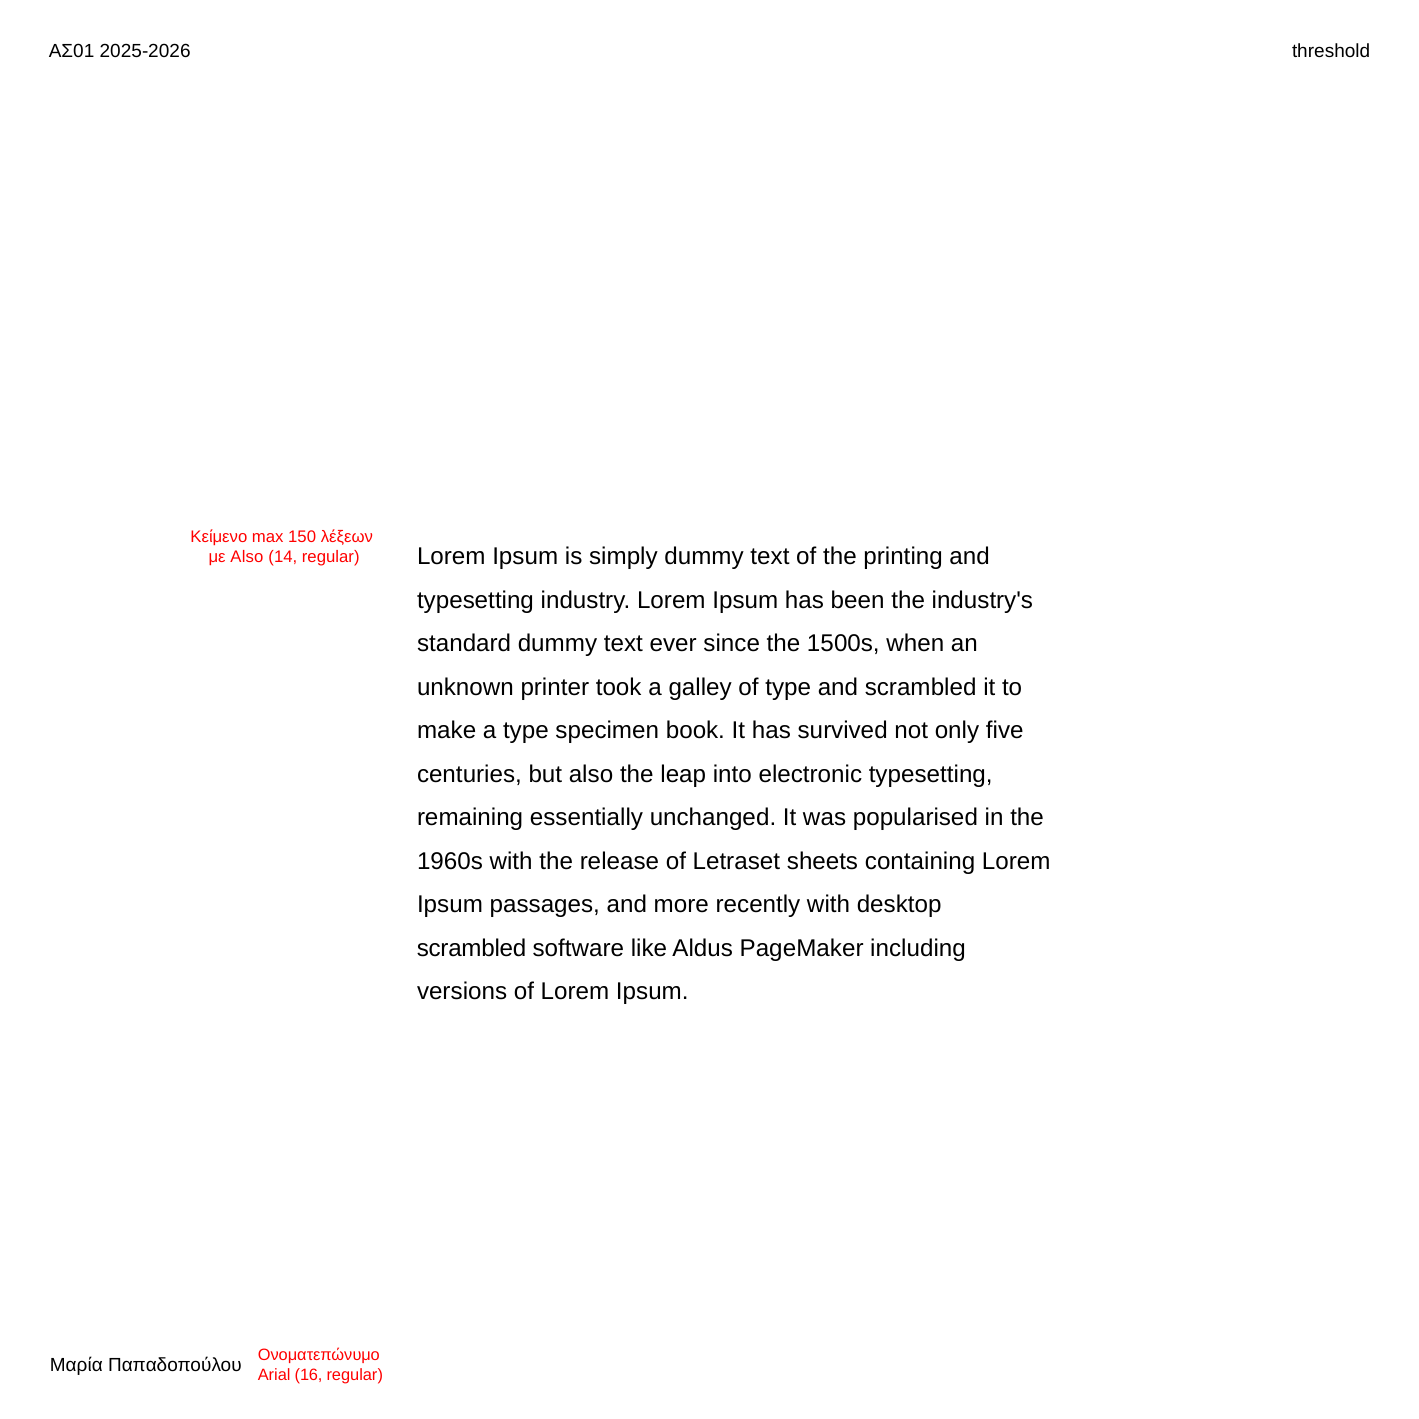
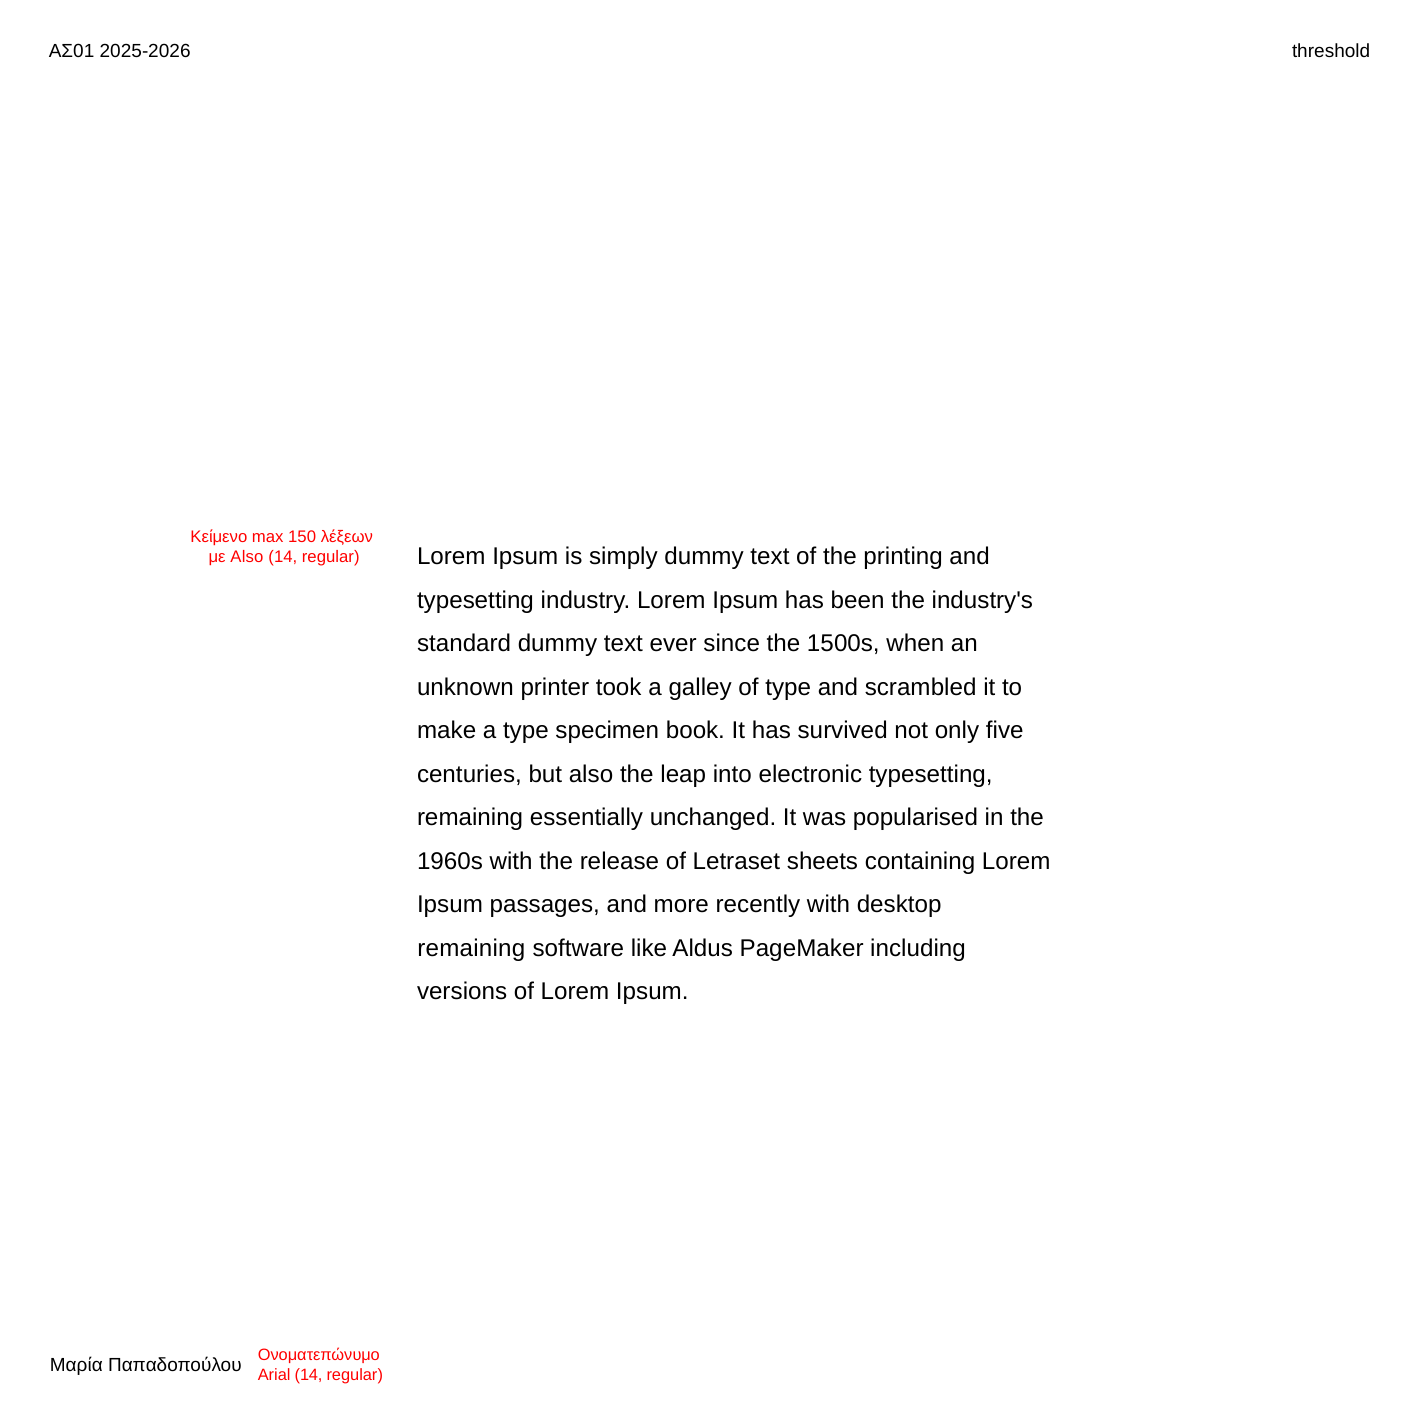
scrambled at (472, 948): scrambled -> remaining
Arial 16: 16 -> 14
